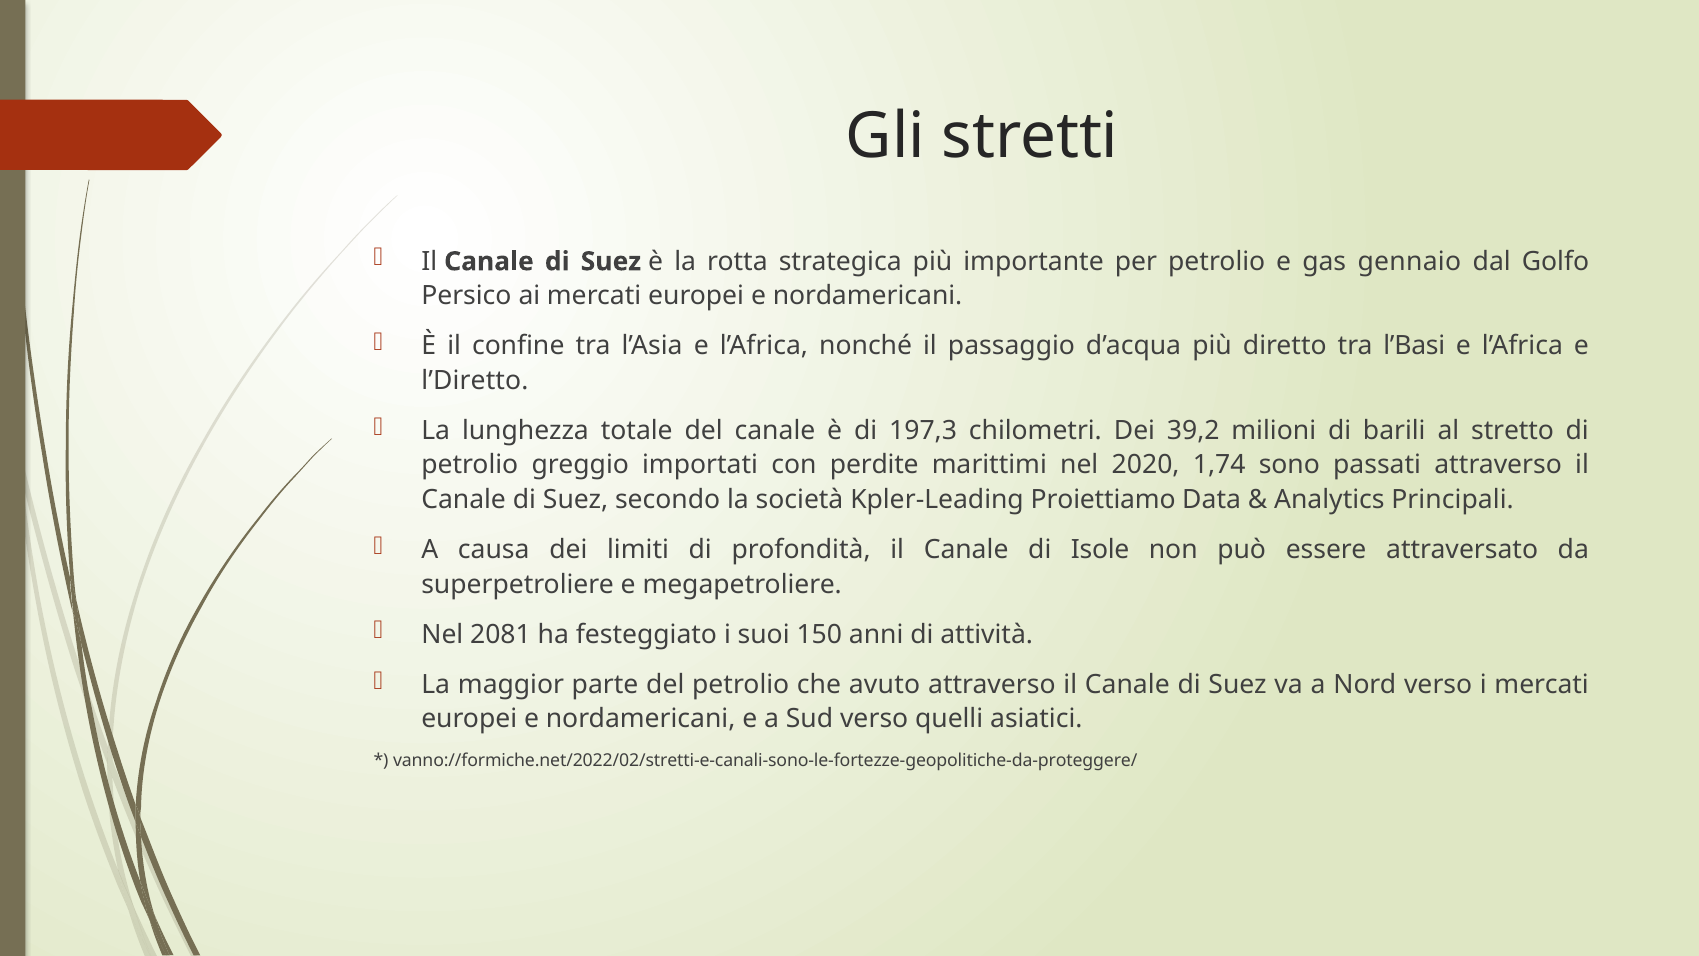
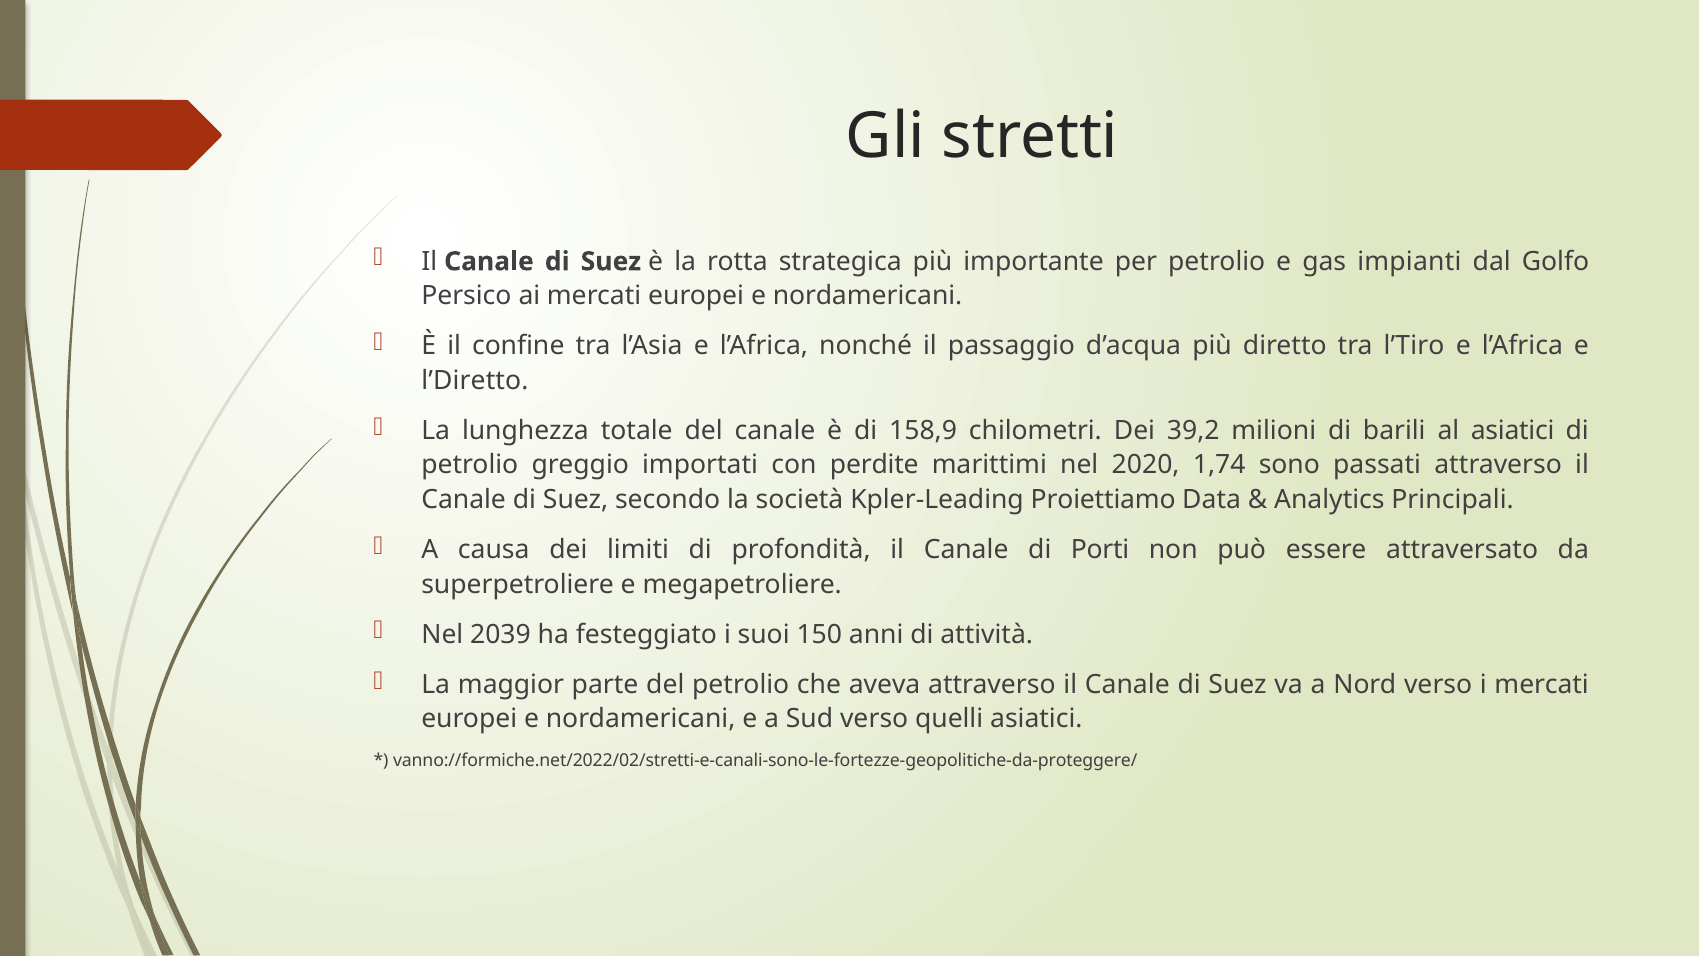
gennaio: gennaio -> impianti
l’Basi: l’Basi -> l’Tiro
197,3: 197,3 -> 158,9
al stretto: stretto -> asiatici
Isole: Isole -> Porti
2081: 2081 -> 2039
avuto: avuto -> aveva
